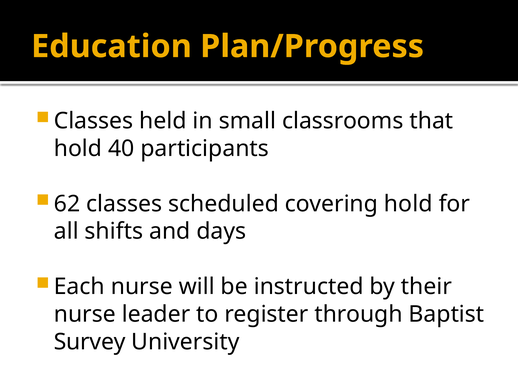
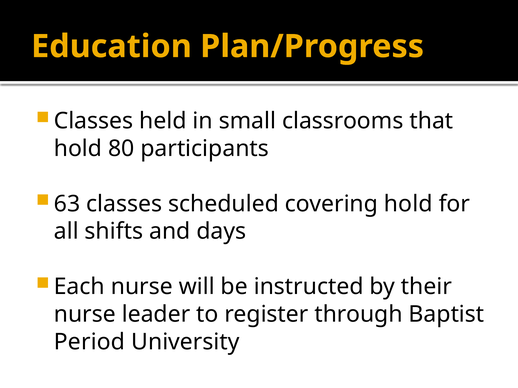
40: 40 -> 80
62: 62 -> 63
Survey: Survey -> Period
